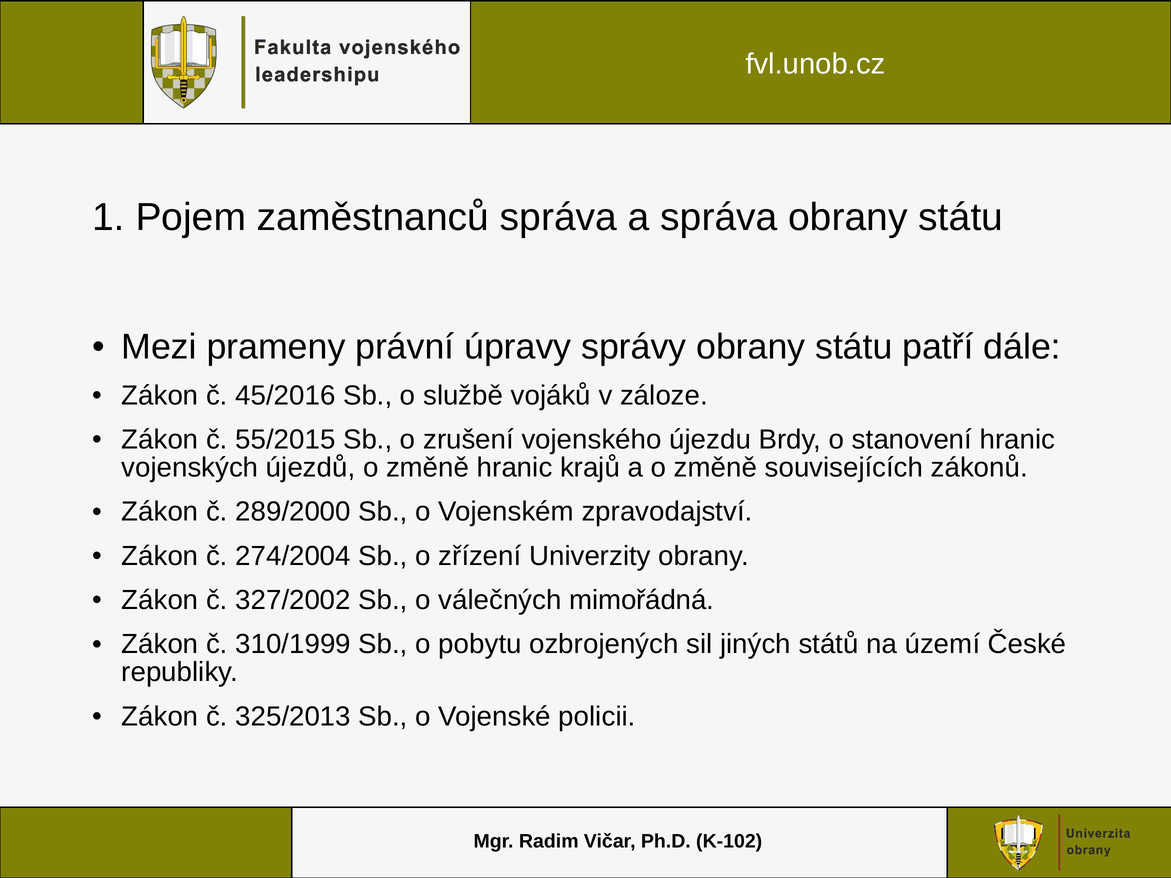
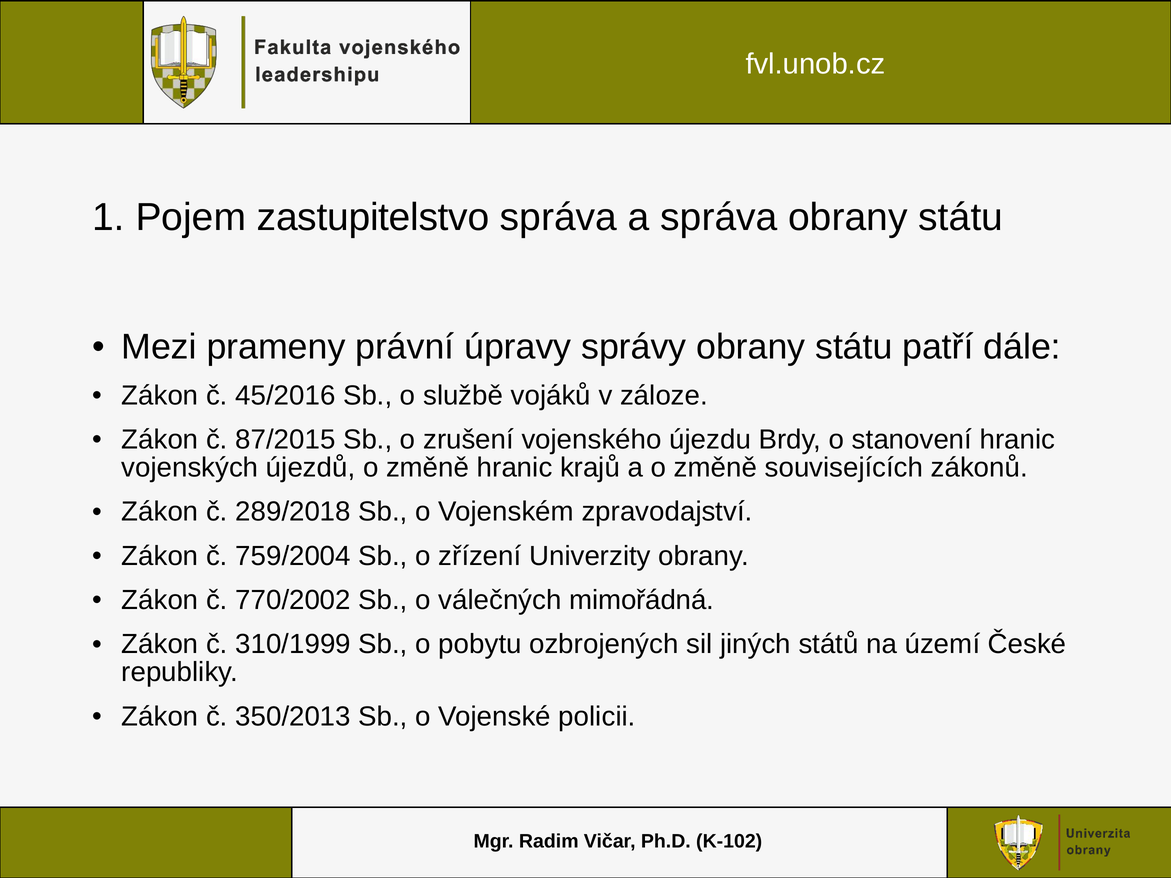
zaměstnanců: zaměstnanců -> zastupitelstvo
55/2015: 55/2015 -> 87/2015
289/2000: 289/2000 -> 289/2018
274/2004: 274/2004 -> 759/2004
327/2002: 327/2002 -> 770/2002
325/2013: 325/2013 -> 350/2013
